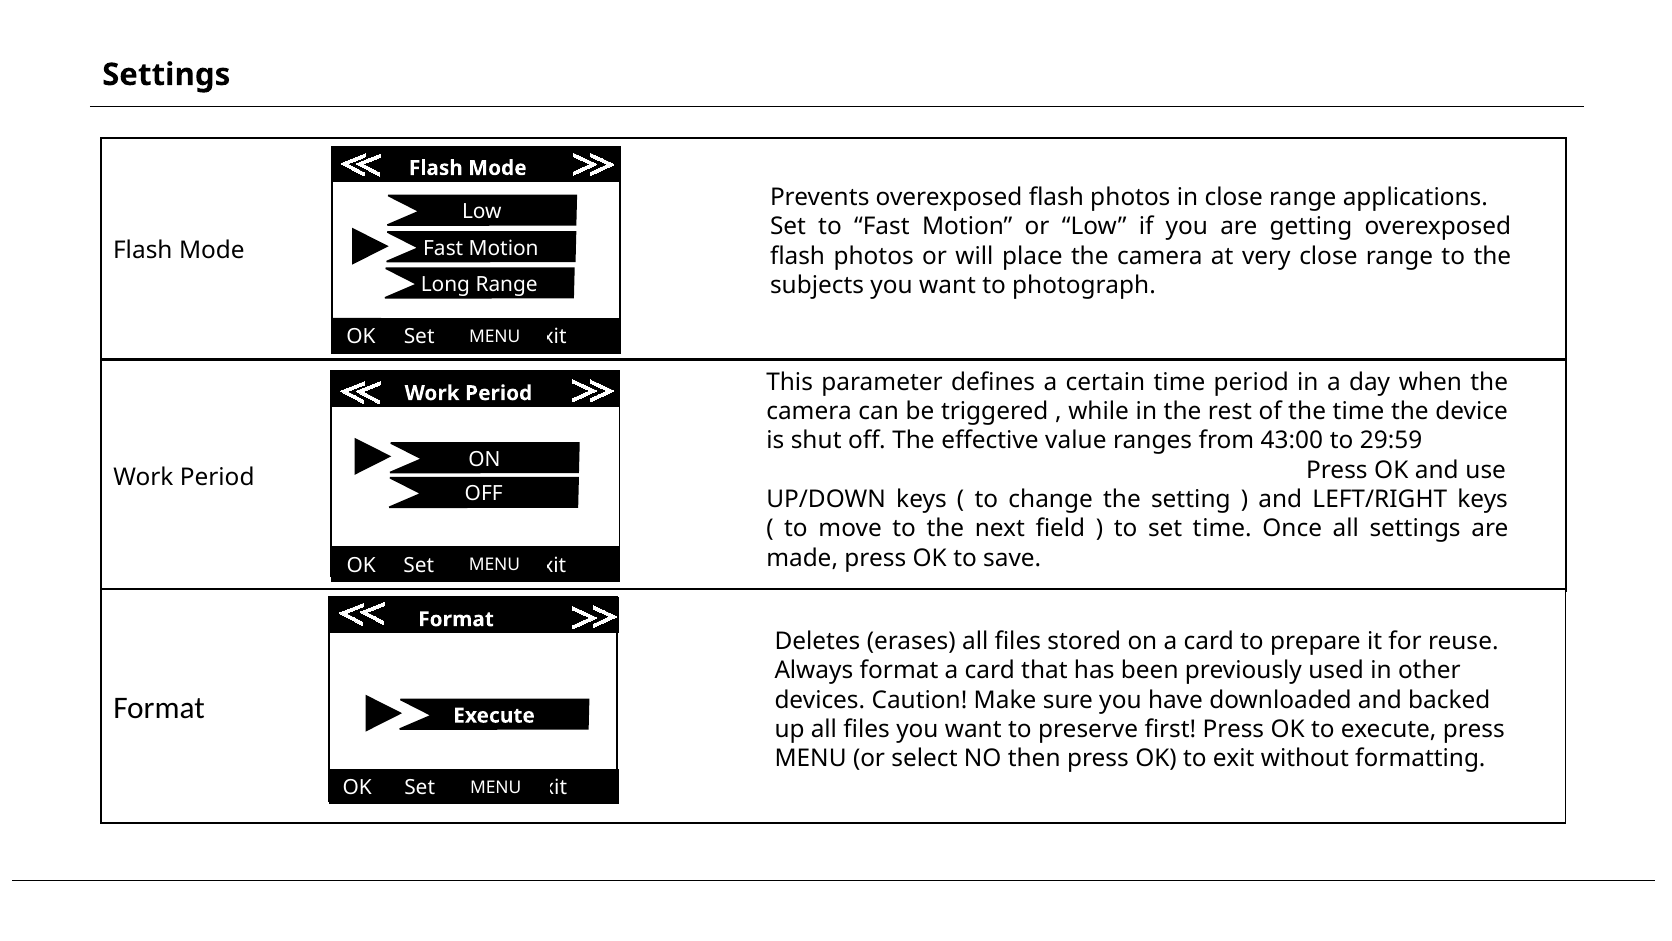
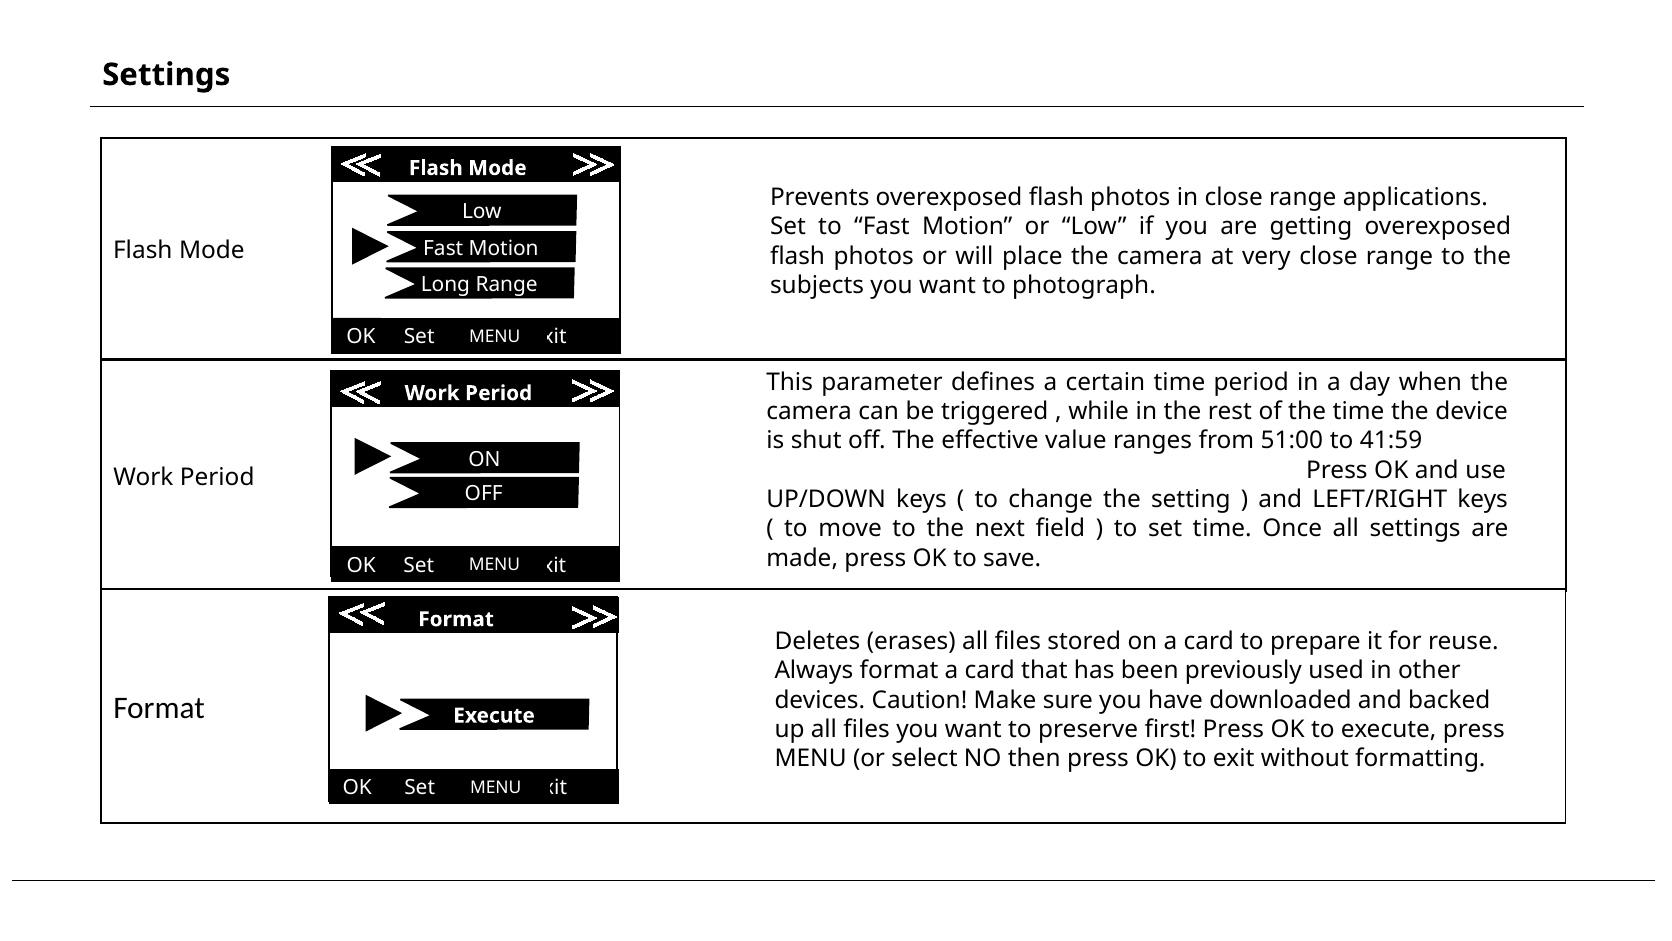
43:00: 43:00 -> 51:00
29:59: 29:59 -> 41:59
